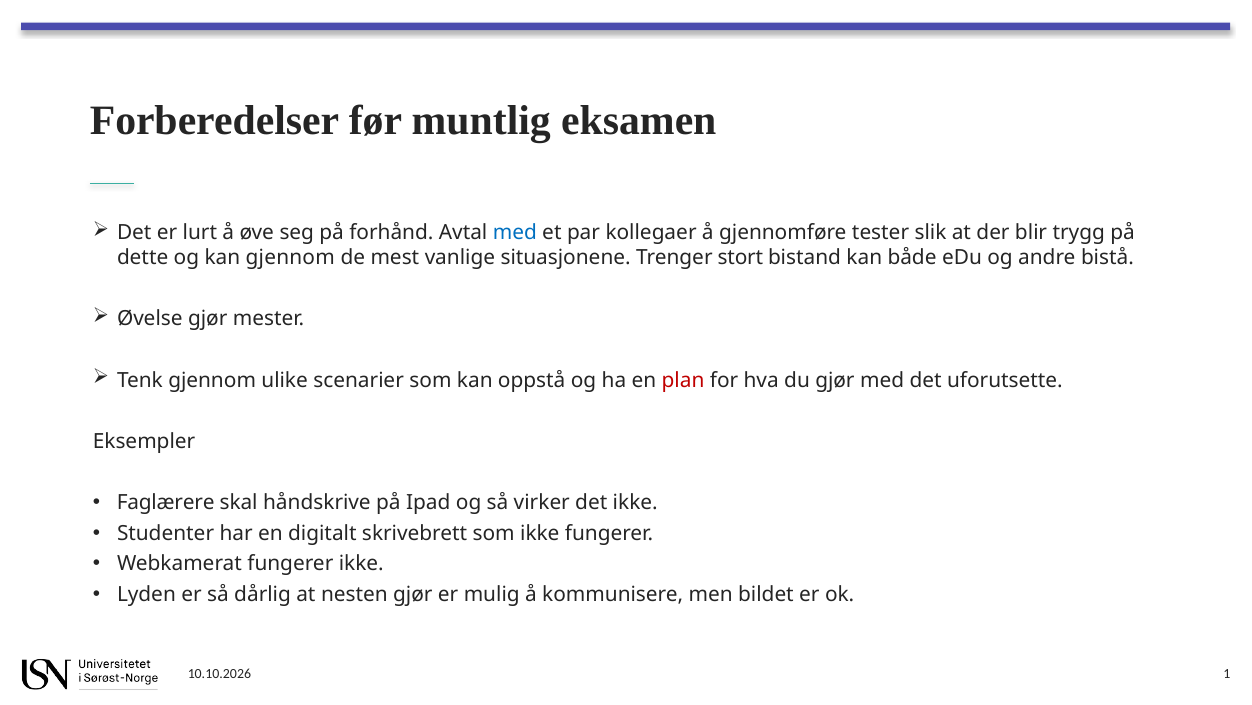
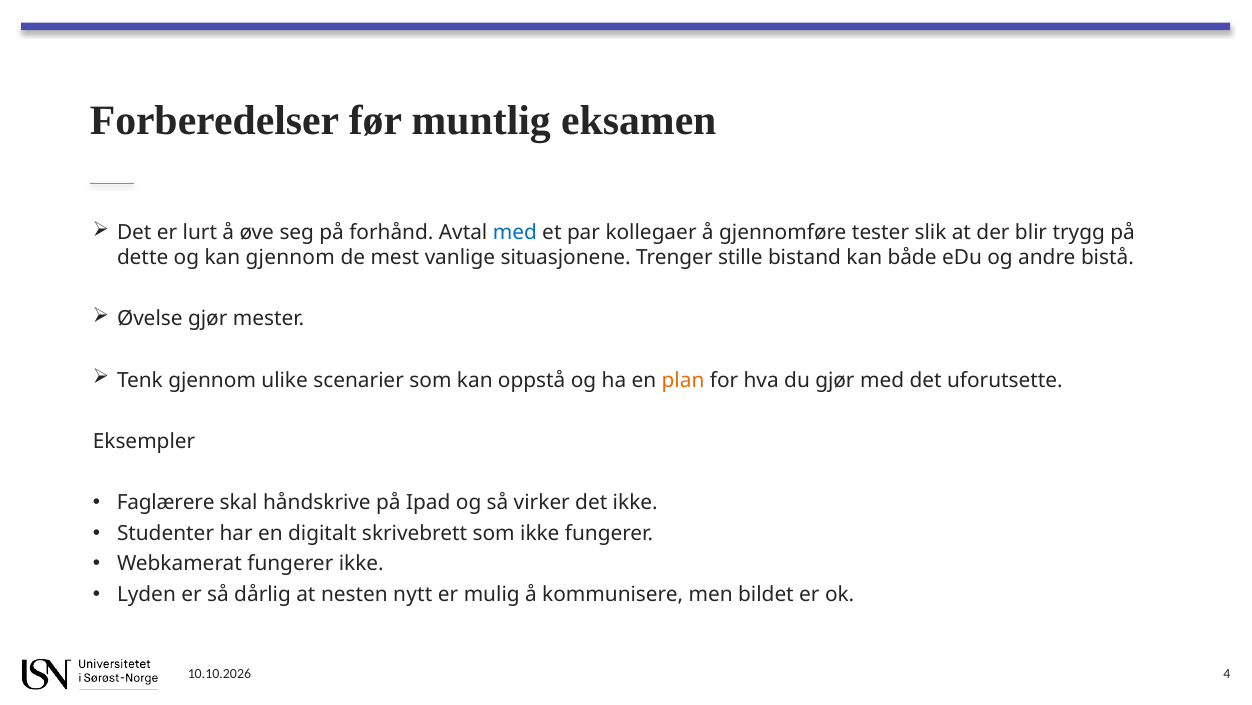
stort: stort -> stille
plan colour: red -> orange
nesten gjør: gjør -> nytt
1: 1 -> 4
